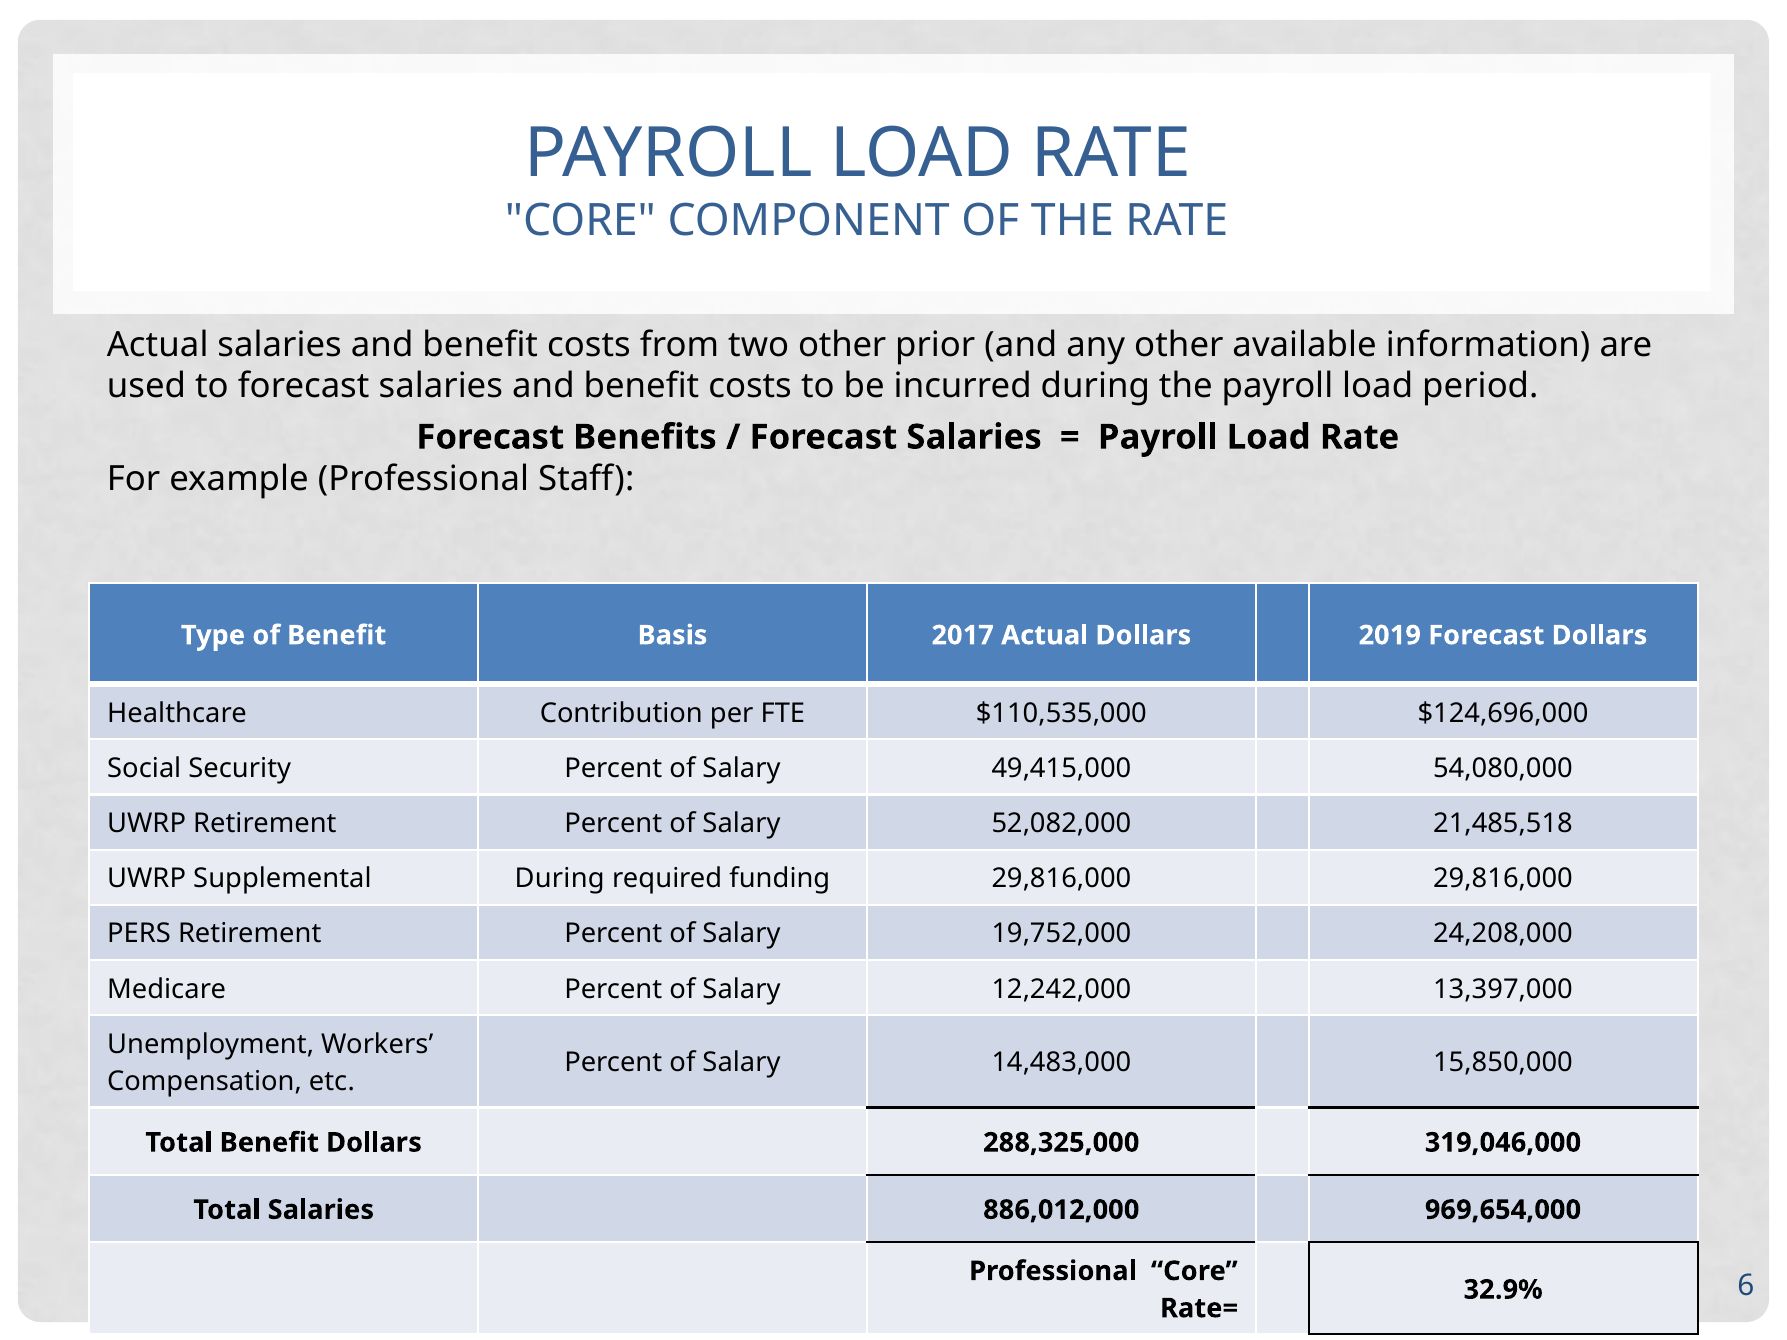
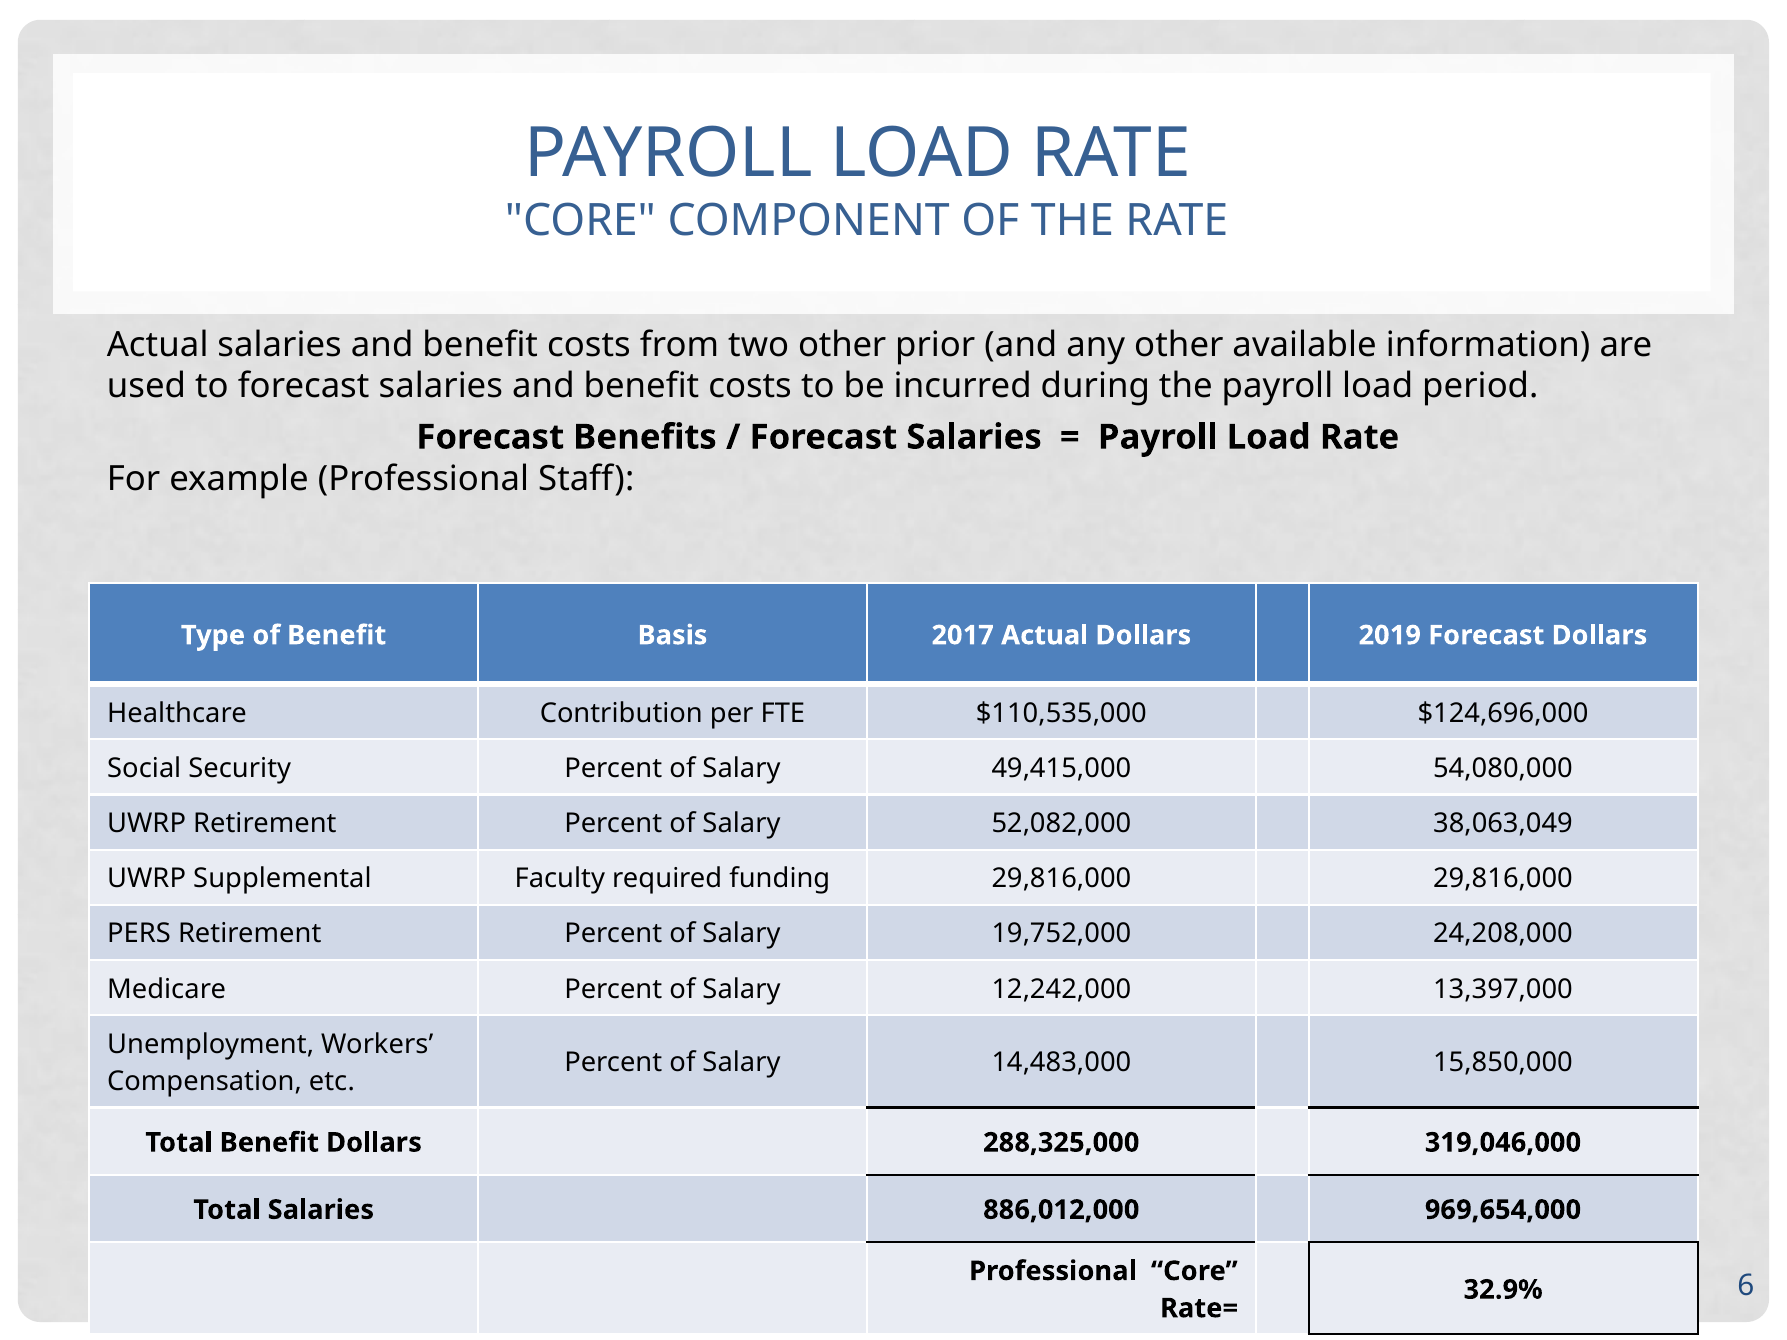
21,485,518: 21,485,518 -> 38,063,049
Supplemental During: During -> Faculty
